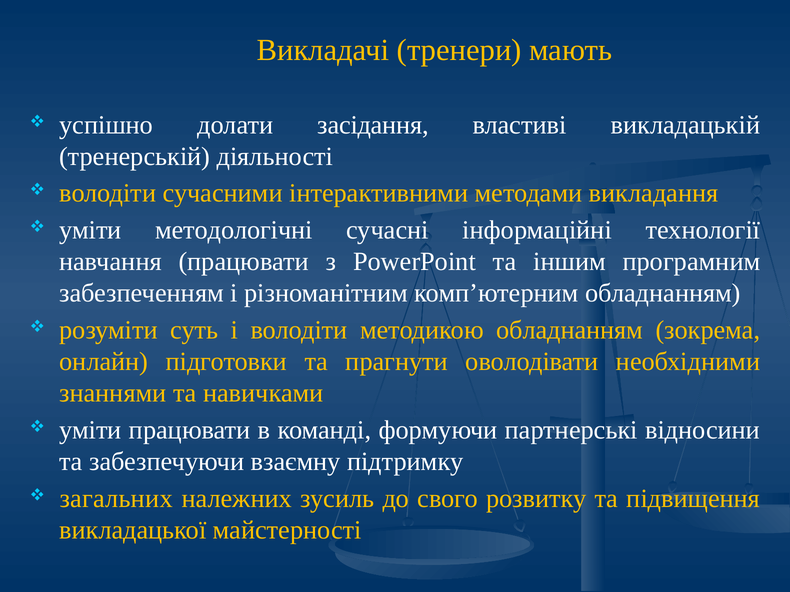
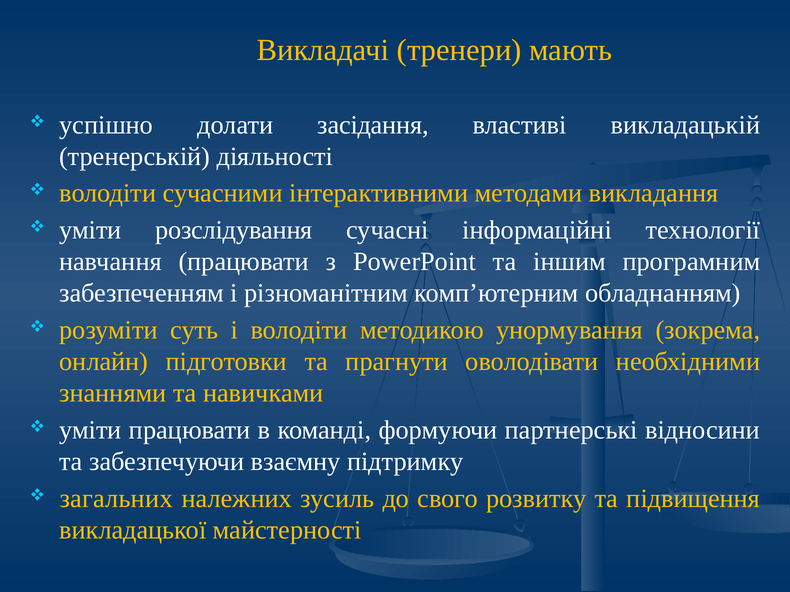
методологічні: методологічні -> розслідування
методикою обладнанням: обладнанням -> унормування
